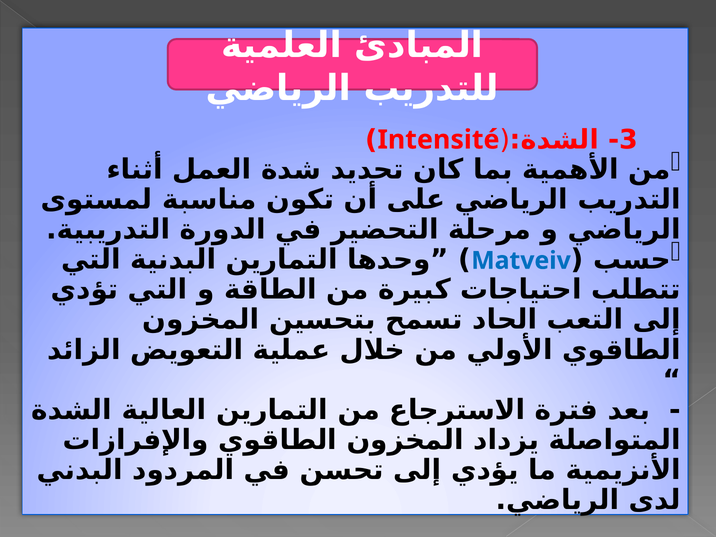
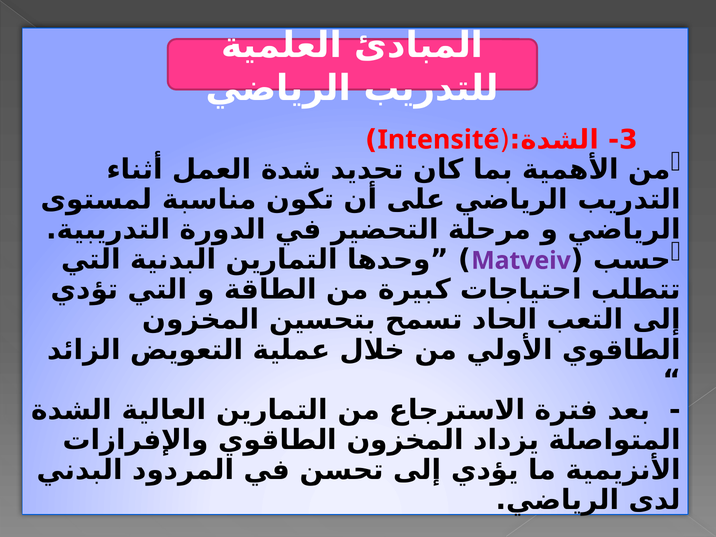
Matveiv colour: blue -> purple
